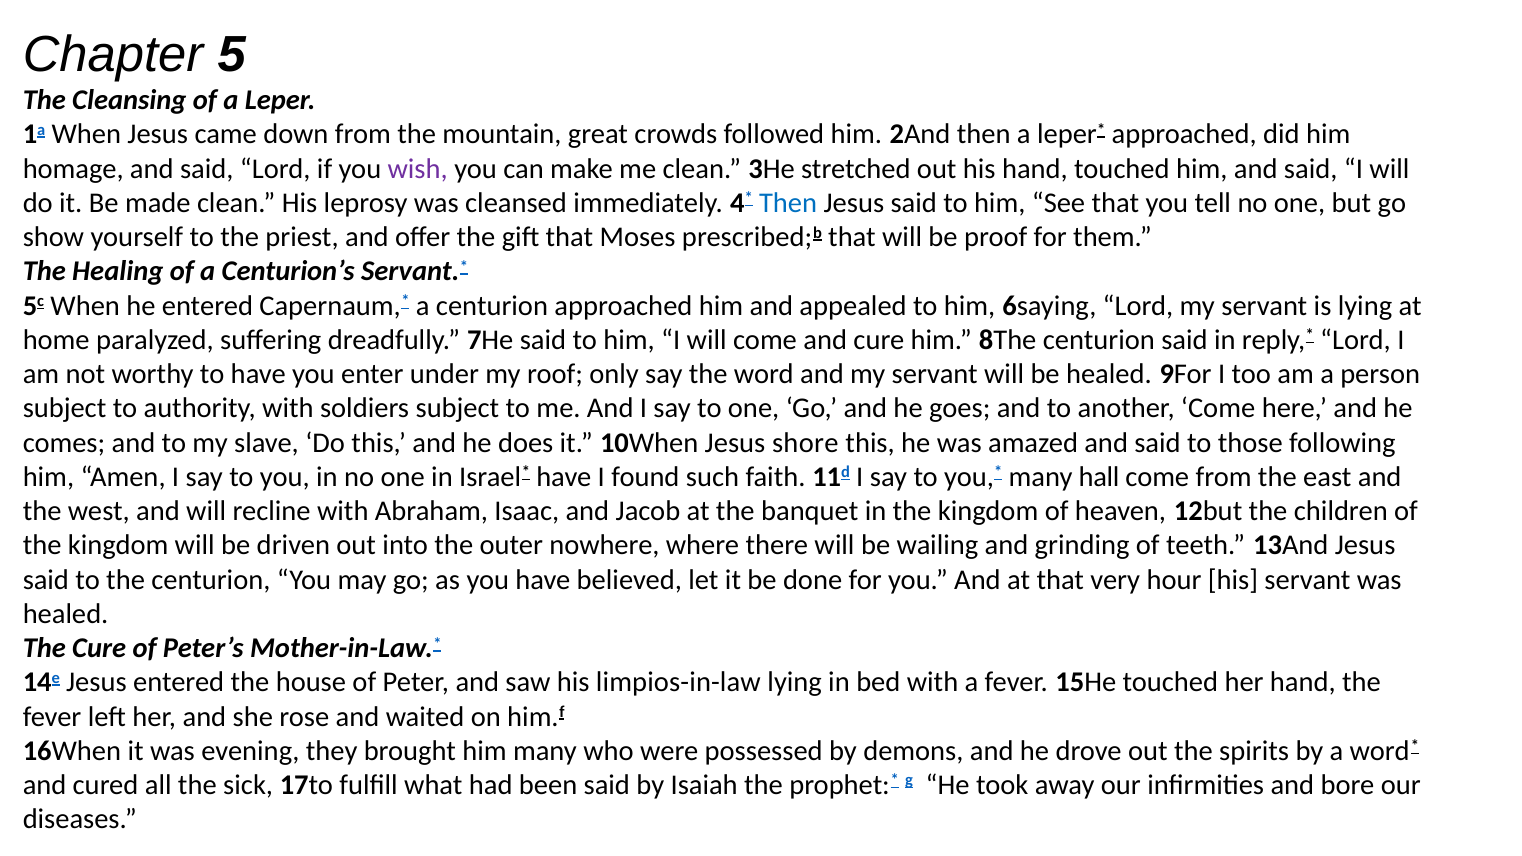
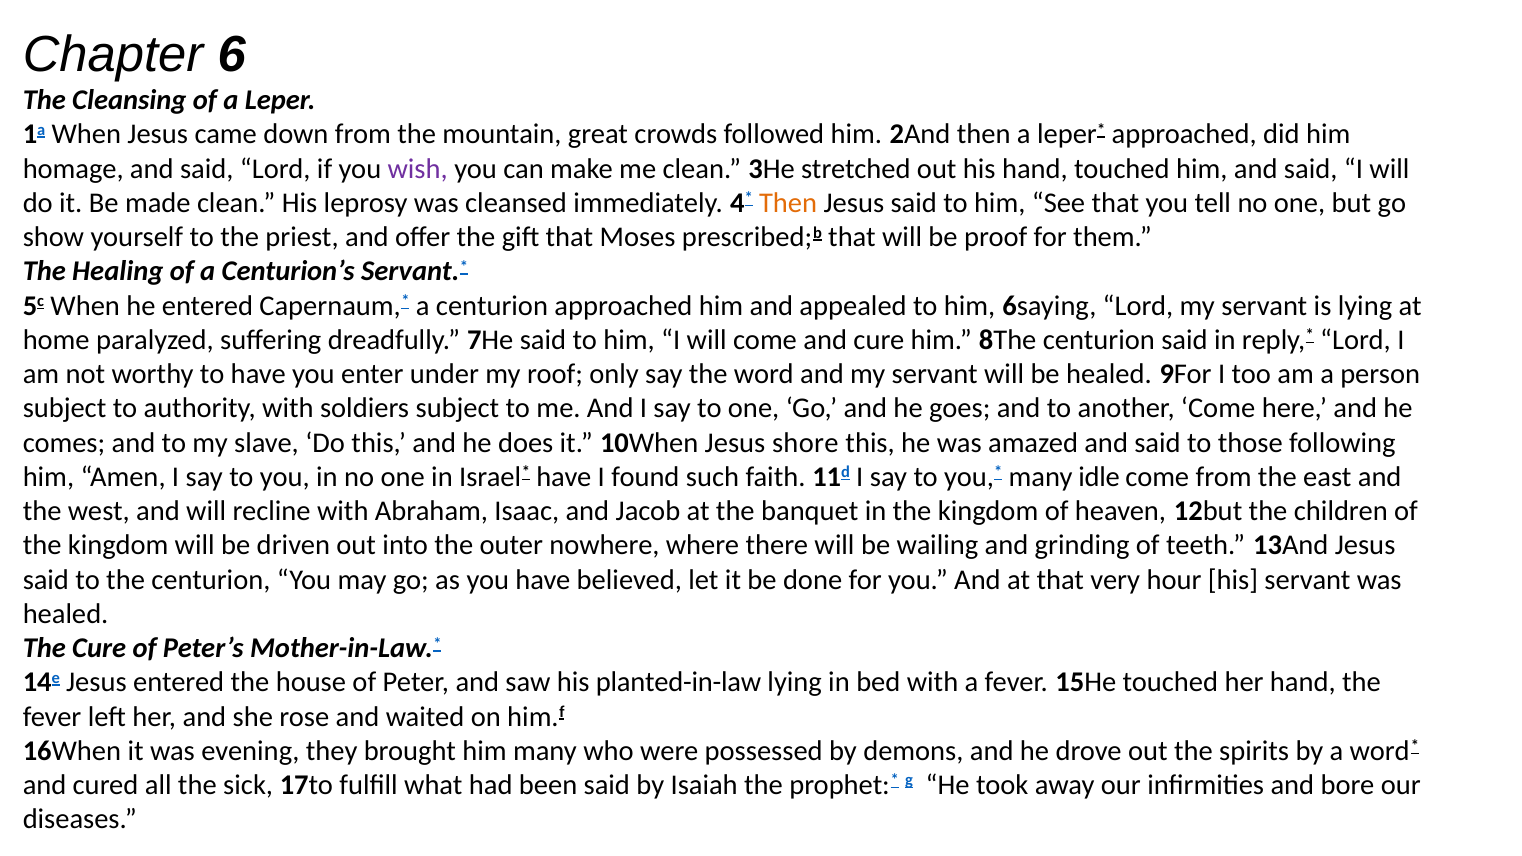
5: 5 -> 6
Then at (788, 203) colour: blue -> orange
hall: hall -> idle
limpios-in-law: limpios-in-law -> planted-in-law
